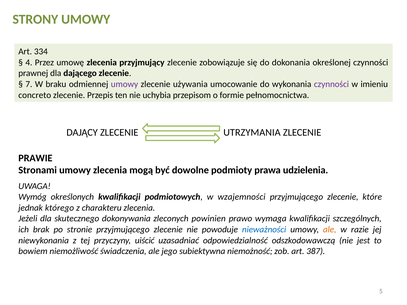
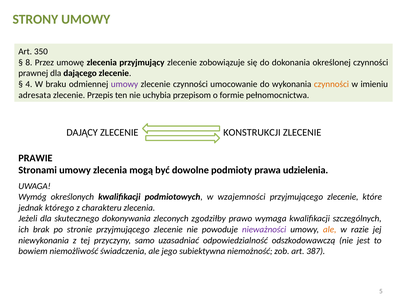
334: 334 -> 350
4: 4 -> 8
7: 7 -> 4
zlecenie używania: używania -> czynności
czynności at (331, 84) colour: purple -> orange
concreto: concreto -> adresata
UTRZYMANIA: UTRZYMANIA -> KONSTRUKCJI
powinien: powinien -> zgodziłby
nieważności colour: blue -> purple
uiścić: uiścić -> samo
